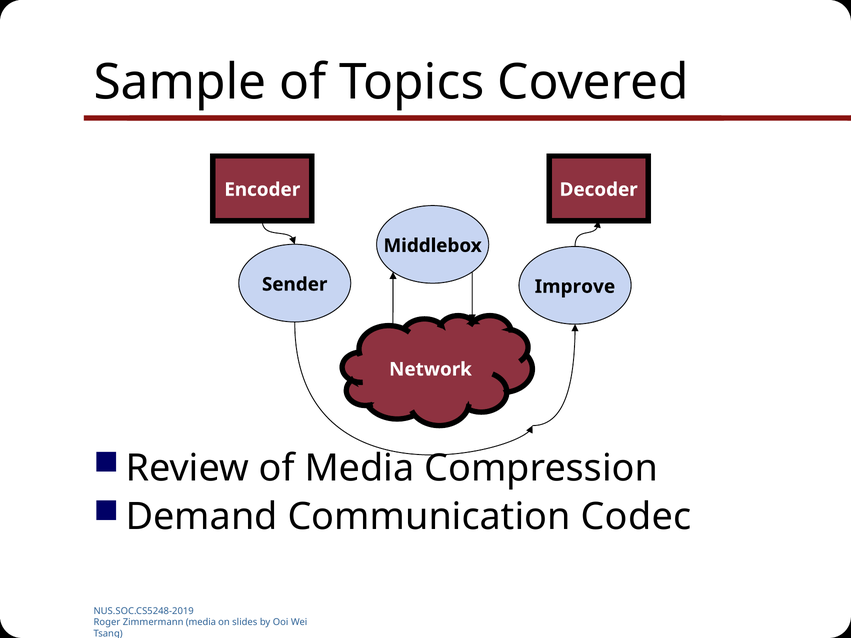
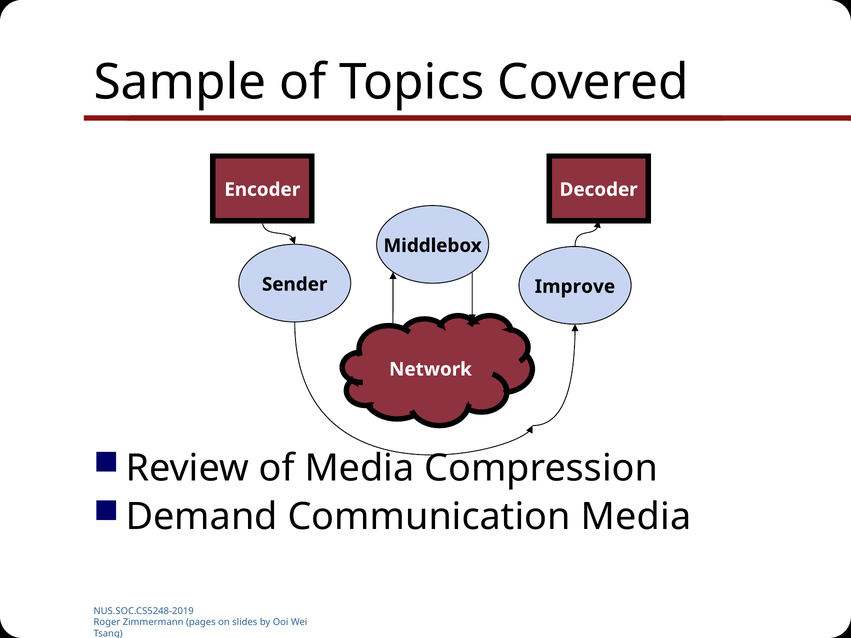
Communication Codec: Codec -> Media
Zimmermann media: media -> pages
